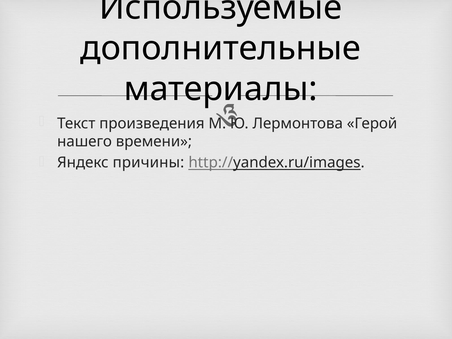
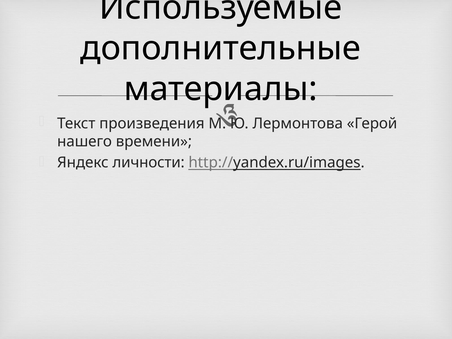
причины: причины -> личности
